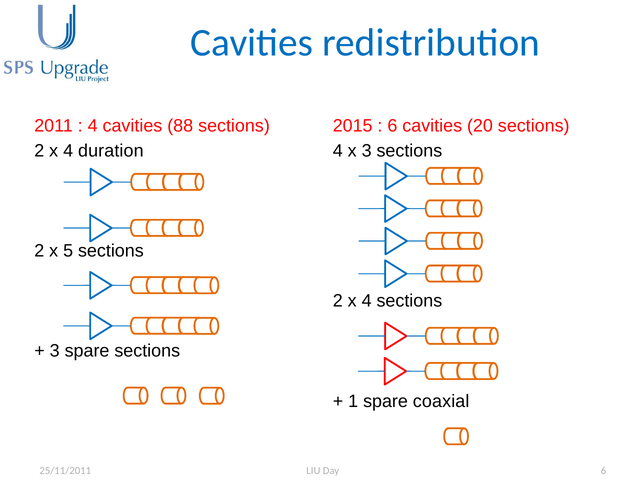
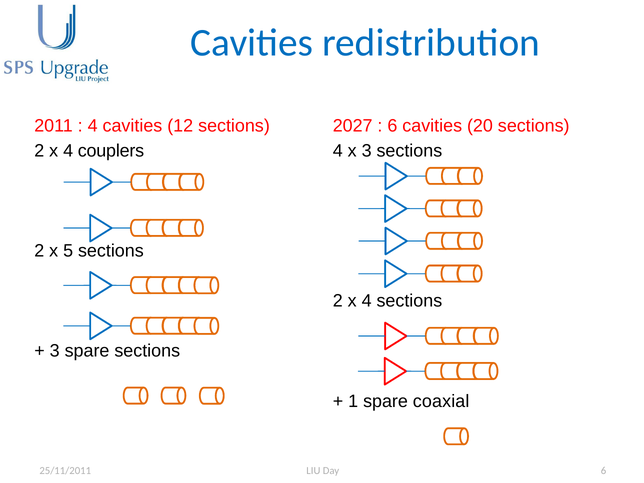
88: 88 -> 12
2015: 2015 -> 2027
duration: duration -> couplers
